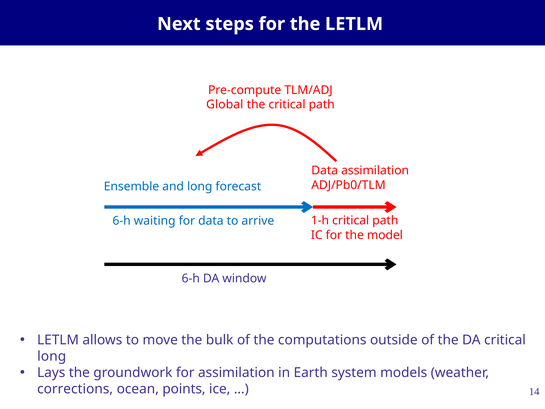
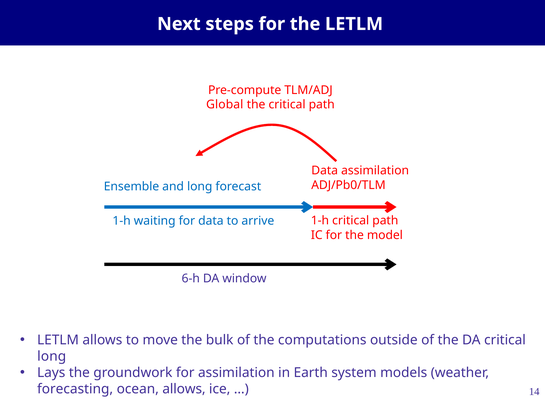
6-h at (122, 221): 6-h -> 1-h
corrections: corrections -> forecasting
ocean points: points -> allows
